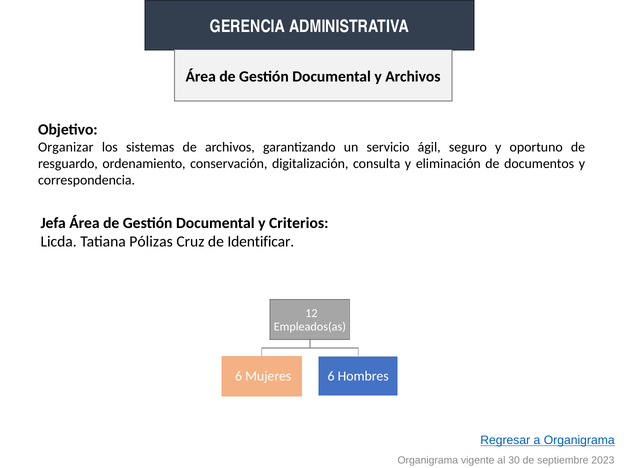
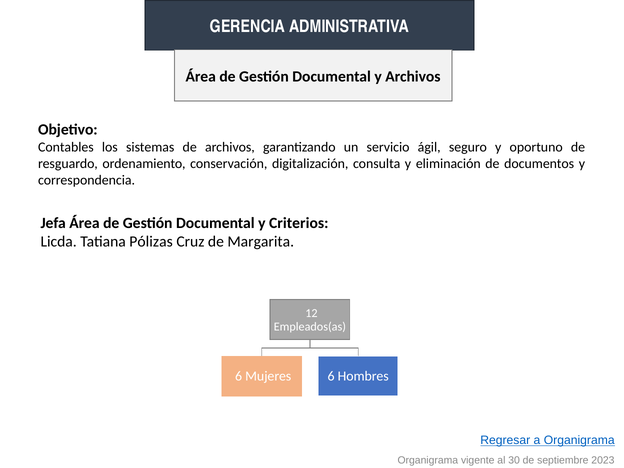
Organizar: Organizar -> Contables
Identificar: Identificar -> Margarita
